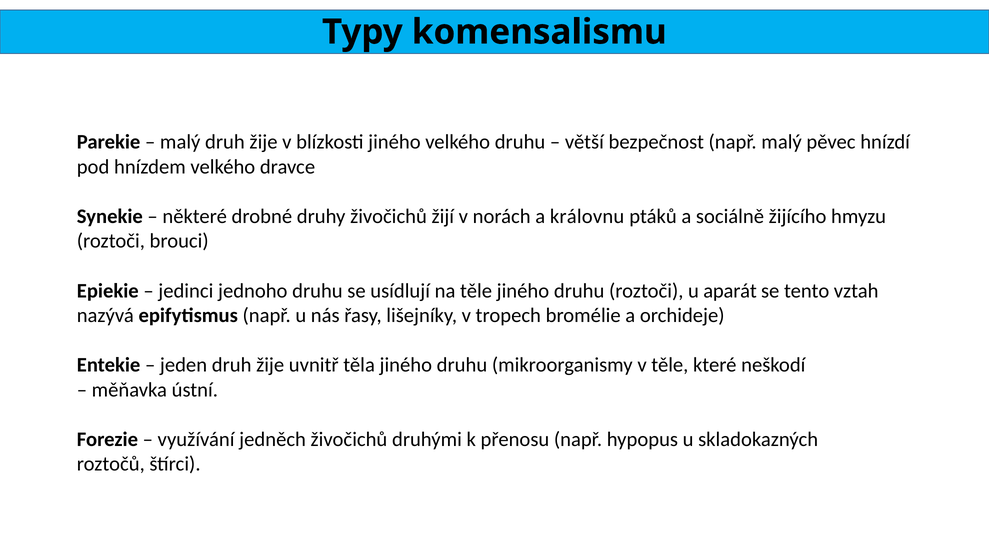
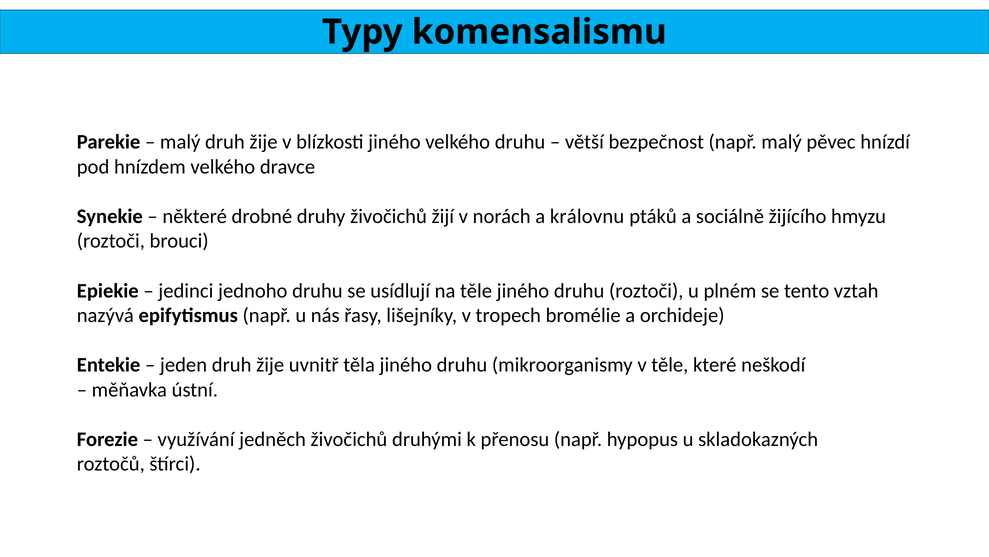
aparát: aparát -> plném
